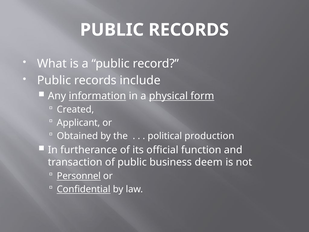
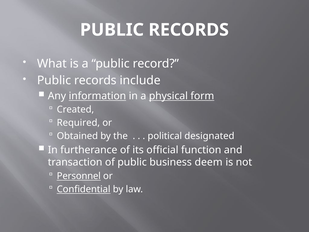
Applicant: Applicant -> Required
production: production -> designated
